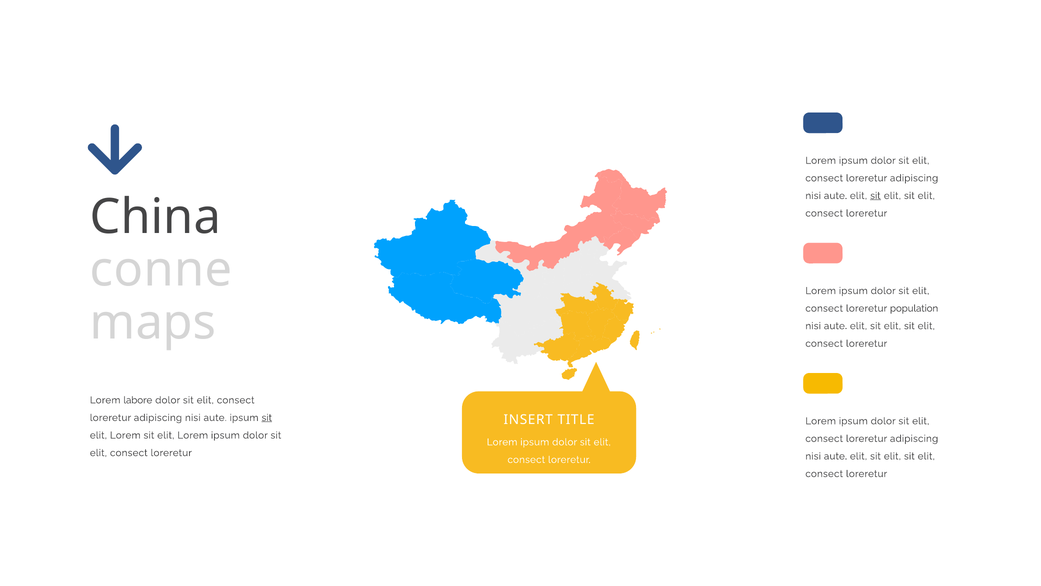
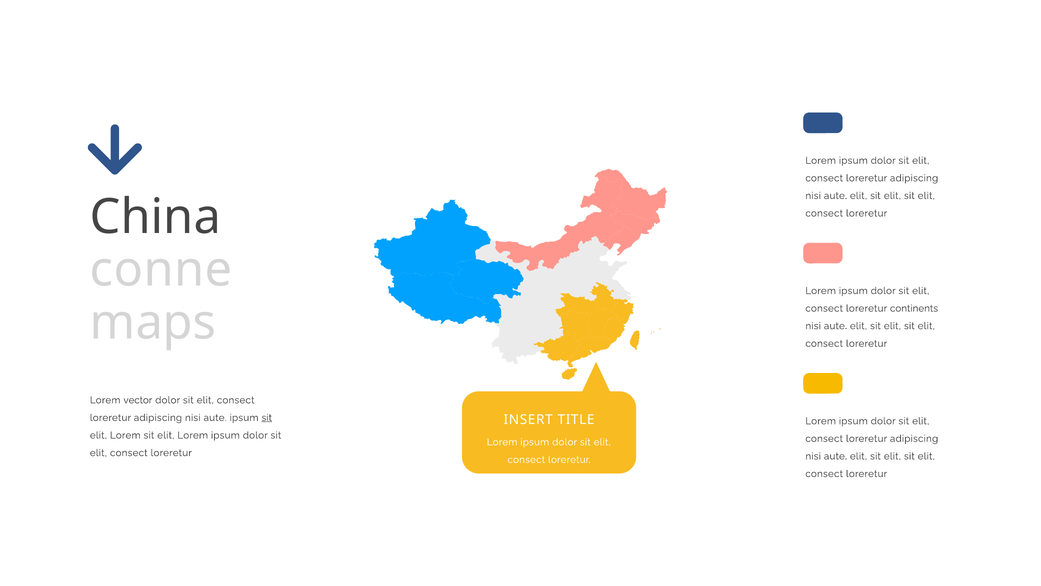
sit at (875, 196) underline: present -> none
population: population -> continents
labore: labore -> vector
